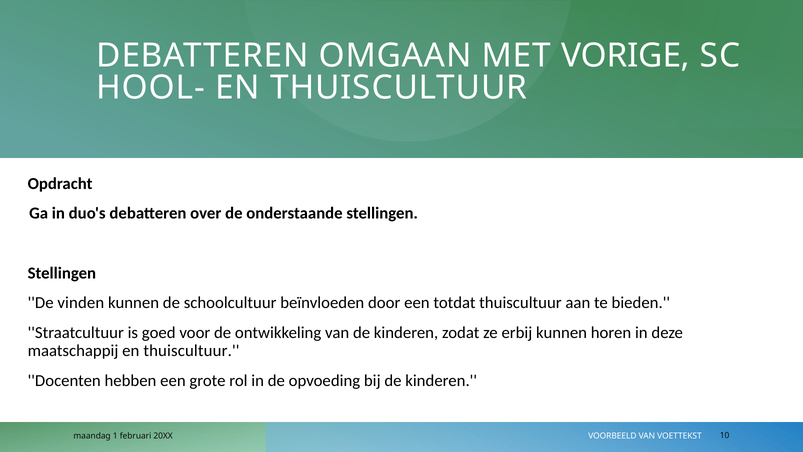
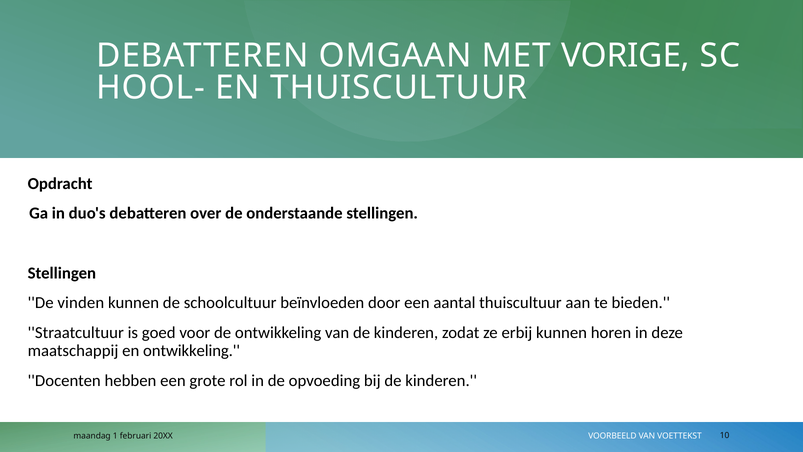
totdat: totdat -> aantal
maatschappij en thuiscultuur: thuiscultuur -> ontwikkeling
